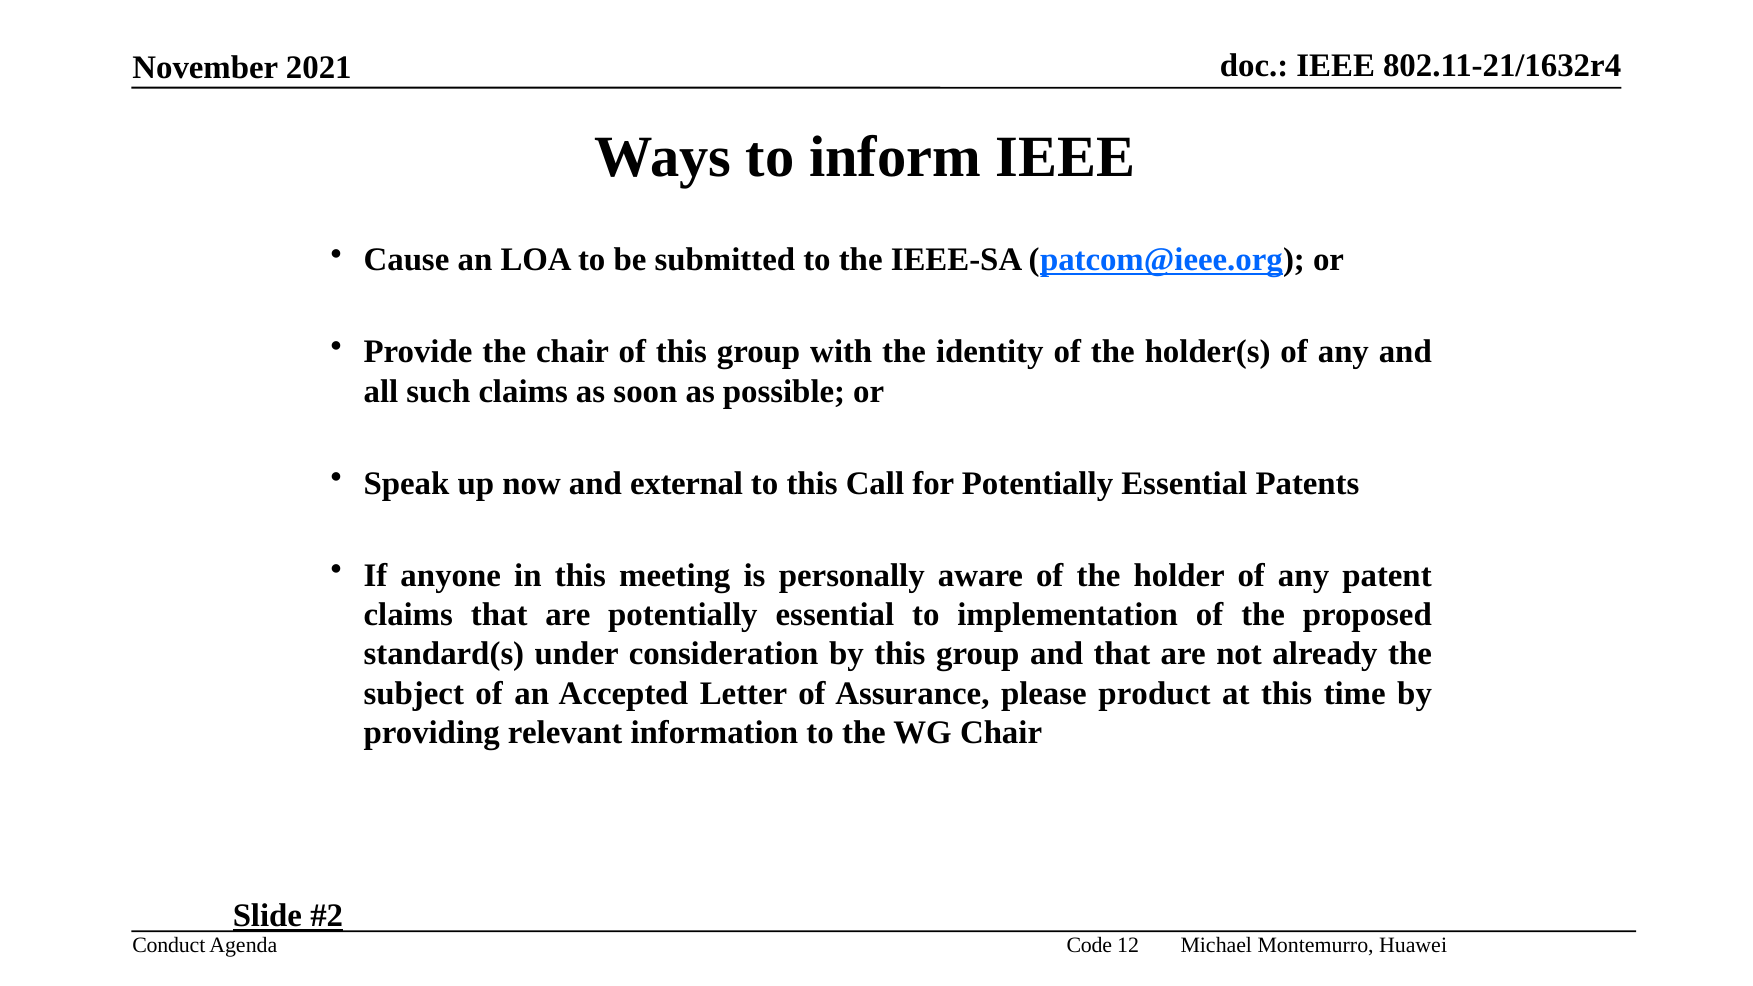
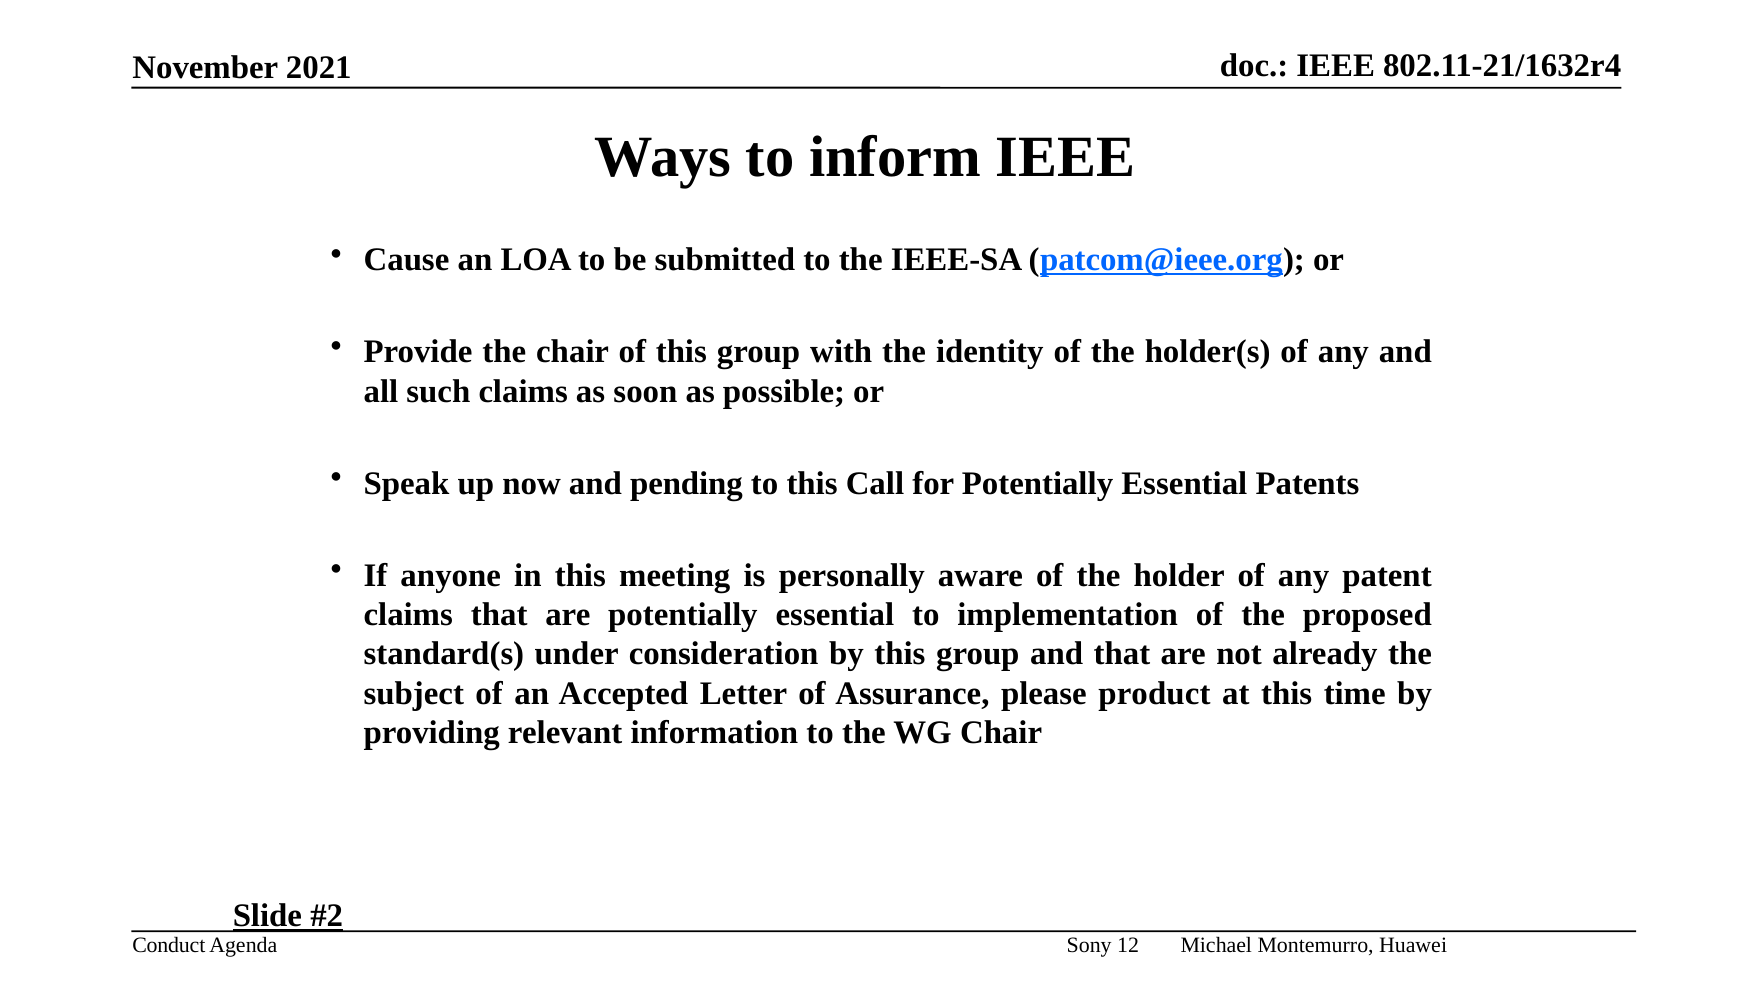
external: external -> pending
Code: Code -> Sony
